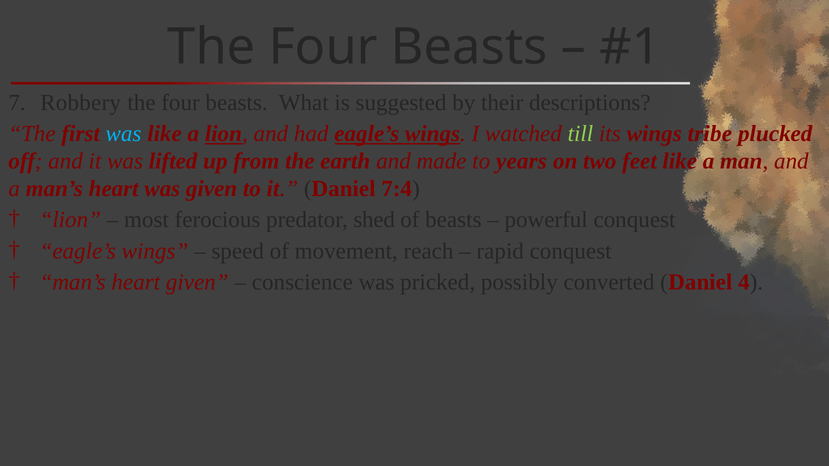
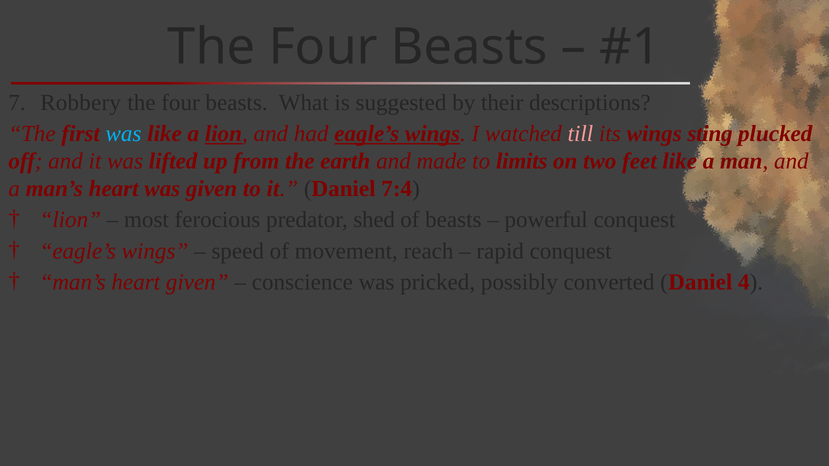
till colour: light green -> pink
tribe: tribe -> sting
years: years -> limits
